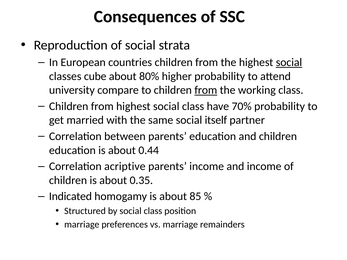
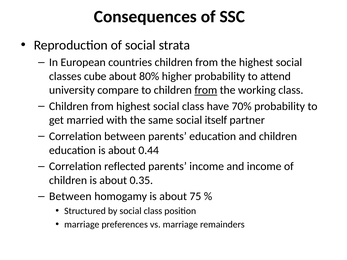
social at (289, 62) underline: present -> none
acriptive: acriptive -> reflected
Indicated at (70, 197): Indicated -> Between
85: 85 -> 75
